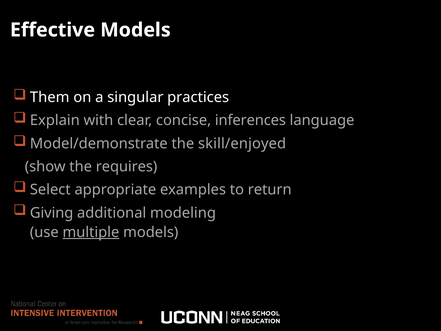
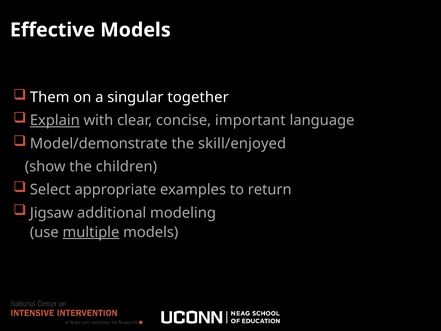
practices: practices -> together
Explain underline: none -> present
inferences: inferences -> important
requires: requires -> children
Giving: Giving -> Jigsaw
